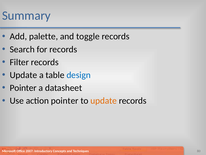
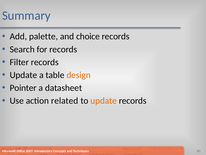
toggle: toggle -> choice
design colour: blue -> orange
action pointer: pointer -> related
